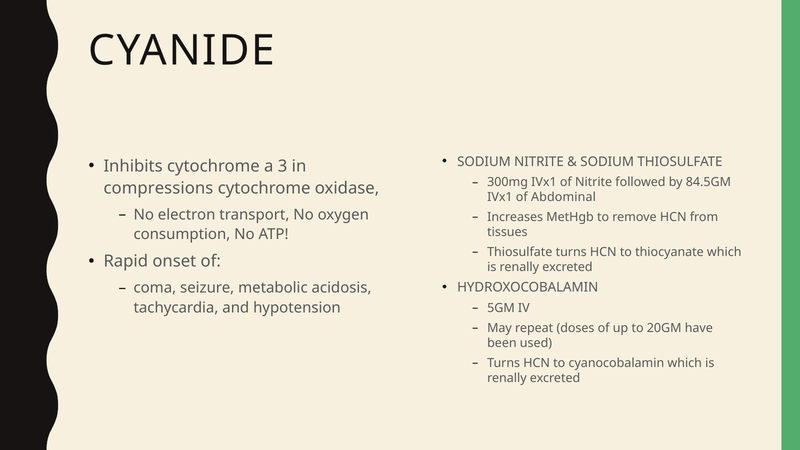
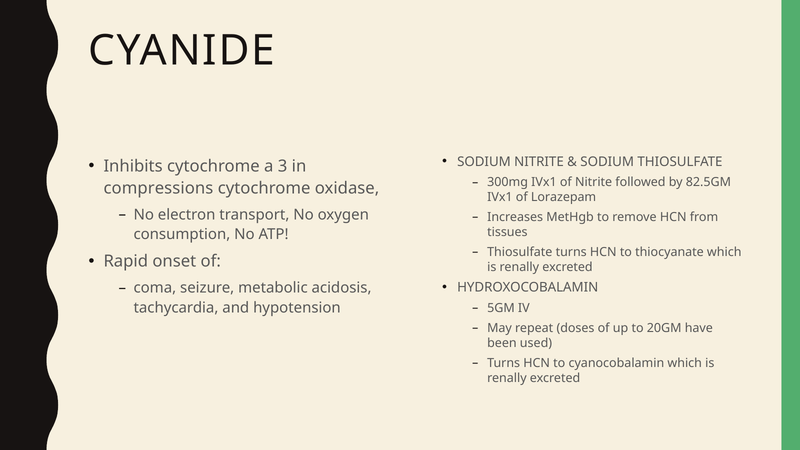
84.5GM: 84.5GM -> 82.5GM
Abdominal: Abdominal -> Lorazepam
